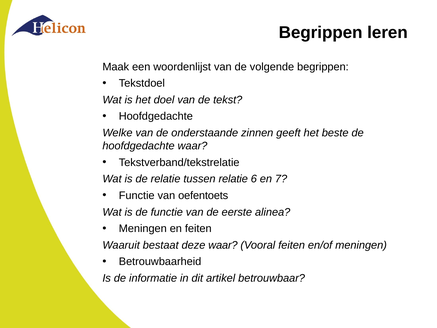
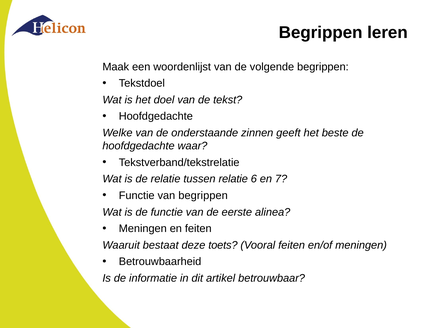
van oefentoets: oefentoets -> begrippen
deze waar: waar -> toets
